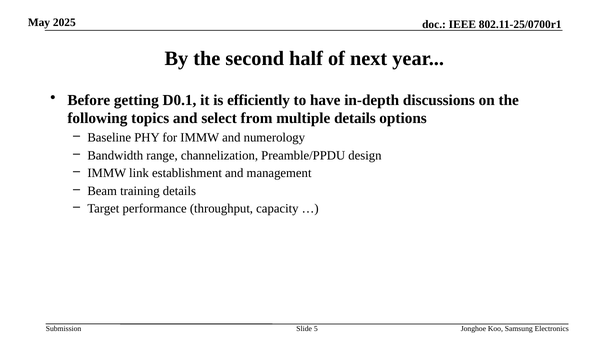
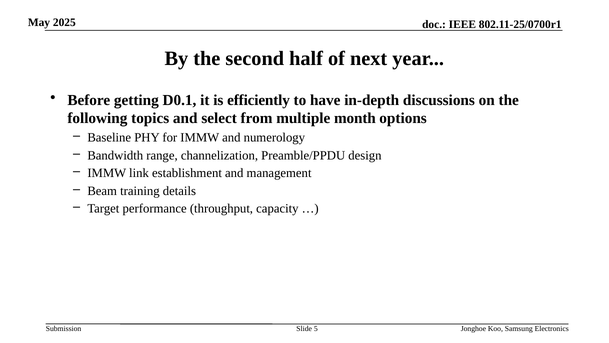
multiple details: details -> month
